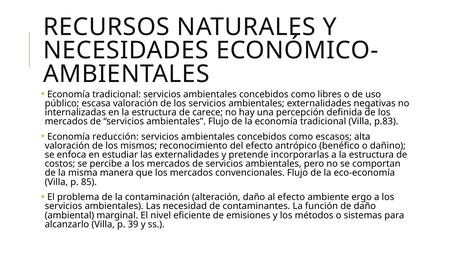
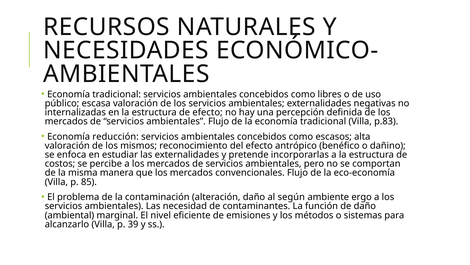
de carece: carece -> efecto
al efecto: efecto -> según
